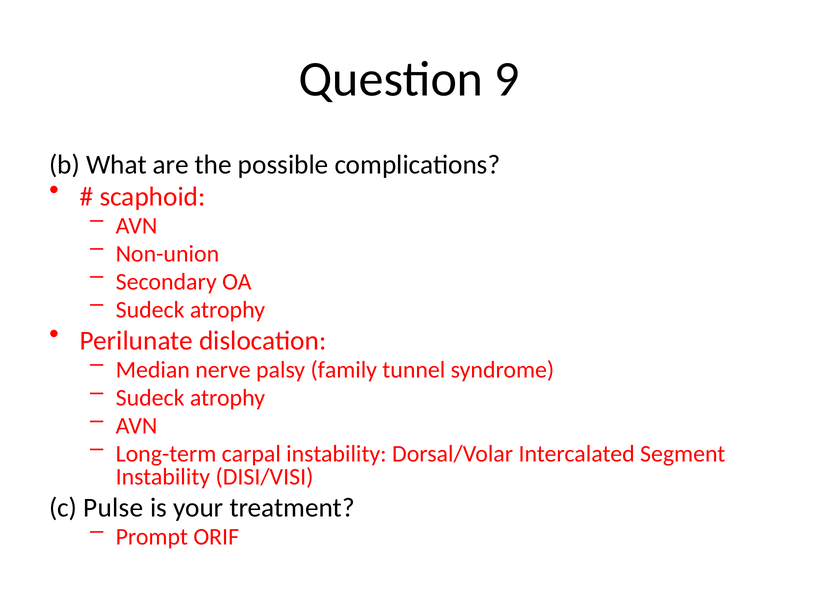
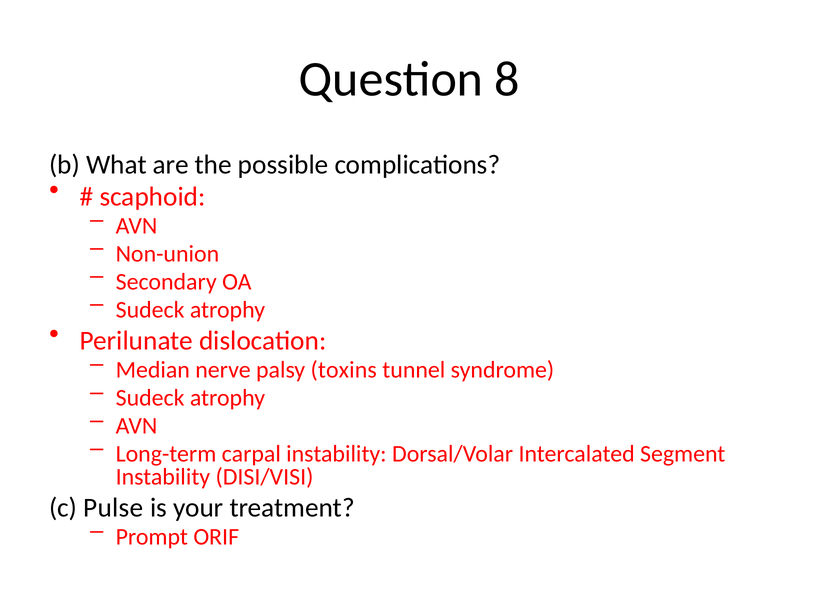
9: 9 -> 8
family: family -> toxins
